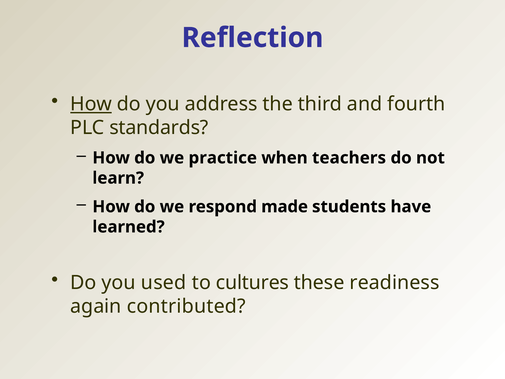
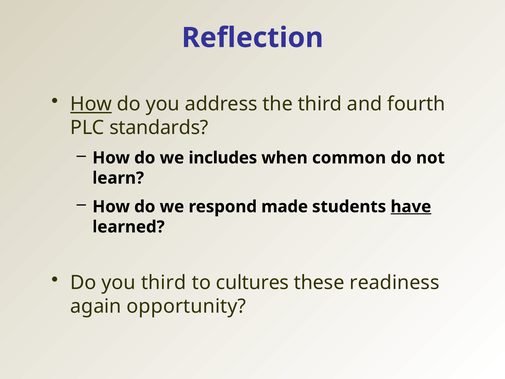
practice: practice -> includes
teachers: teachers -> common
have underline: none -> present
you used: used -> third
contributed: contributed -> opportunity
